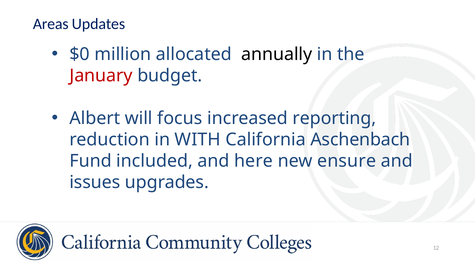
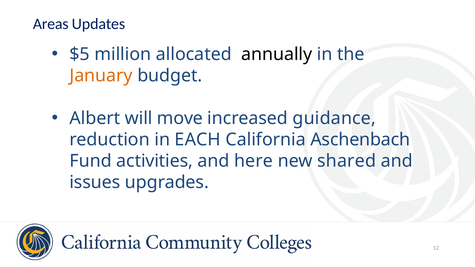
$0: $0 -> $5
January colour: red -> orange
focus: focus -> move
reporting: reporting -> guidance
WITH: WITH -> EACH
included: included -> activities
ensure: ensure -> shared
